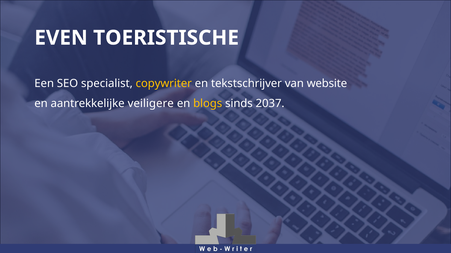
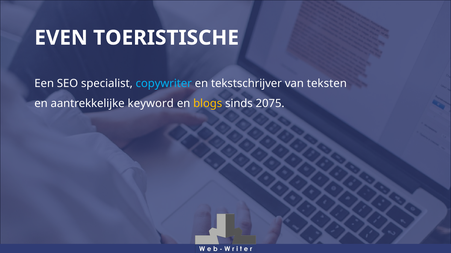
copywriter colour: yellow -> light blue
website: website -> teksten
veiligere: veiligere -> keyword
2037: 2037 -> 2075
